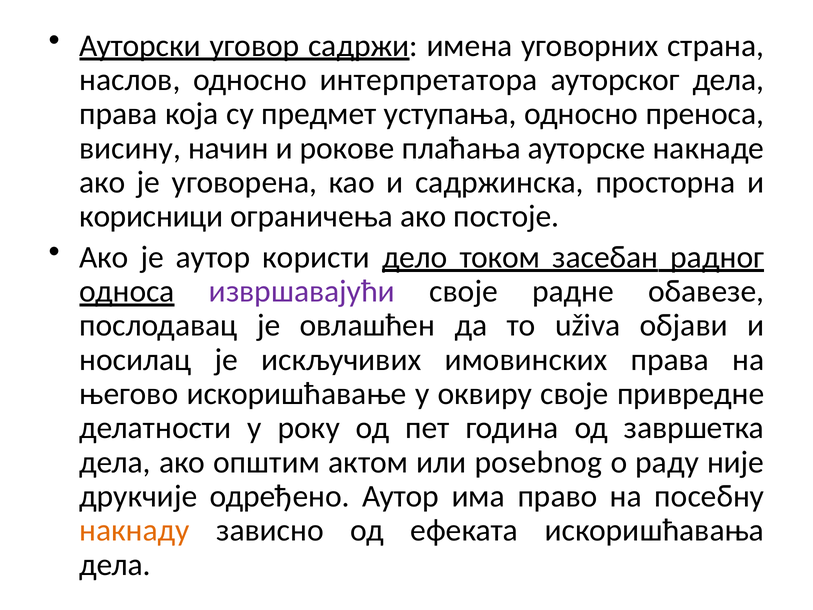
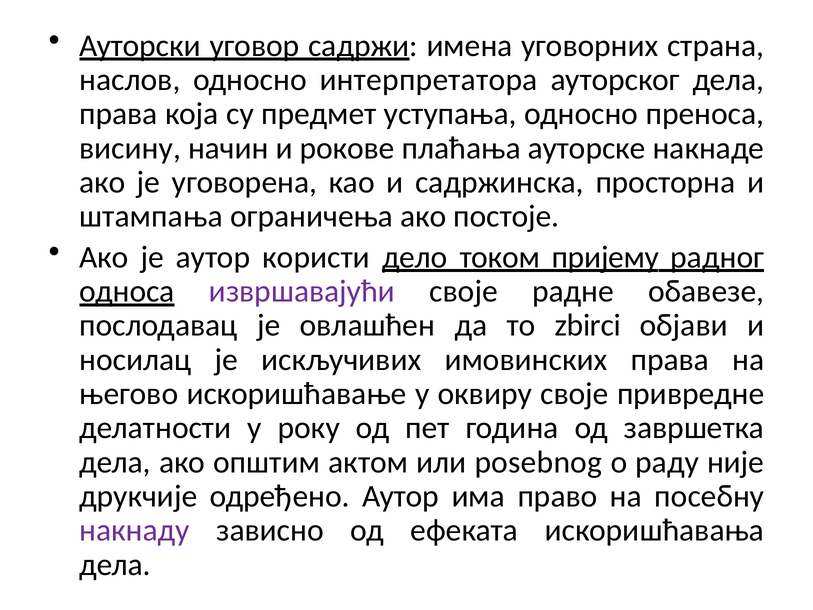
корисници: корисници -> штампања
засебан: засебан -> пријему
uživa: uživa -> zbirci
накнаду colour: orange -> purple
